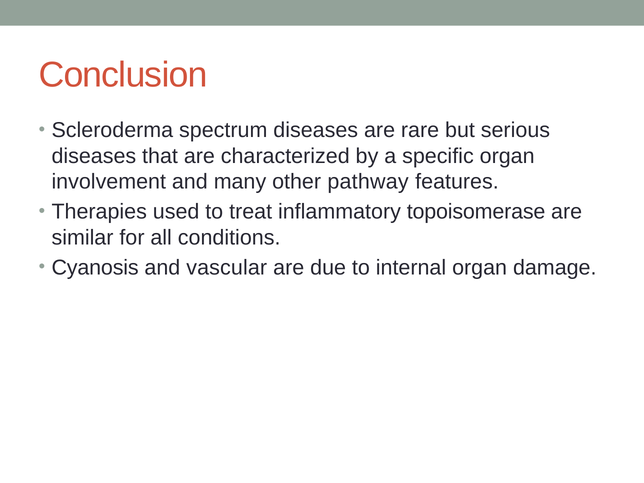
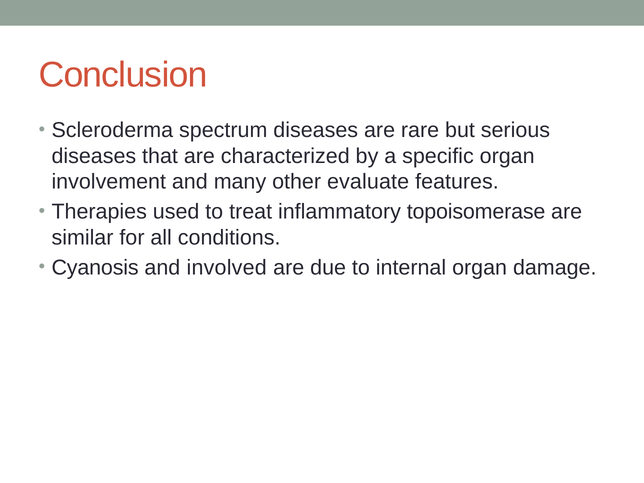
pathway: pathway -> evaluate
vascular: vascular -> involved
